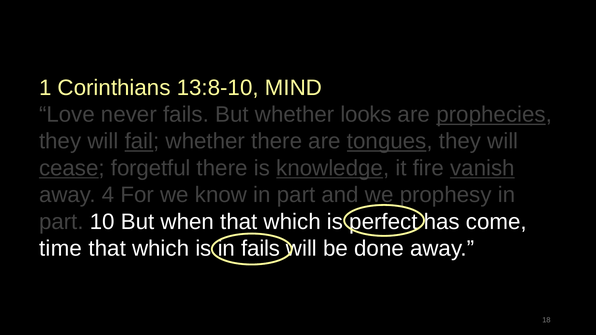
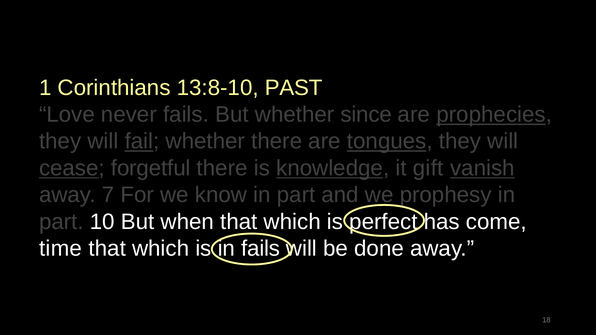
MIND: MIND -> PAST
looks: looks -> since
fire: fire -> gift
4: 4 -> 7
